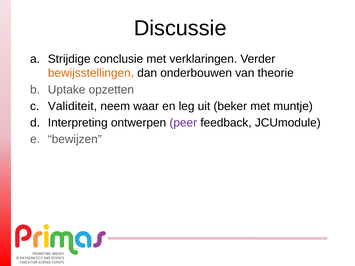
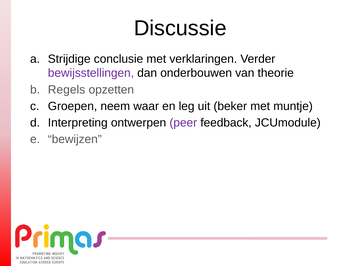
bewijsstellingen colour: orange -> purple
Uptake: Uptake -> Regels
Validiteit: Validiteit -> Groepen
